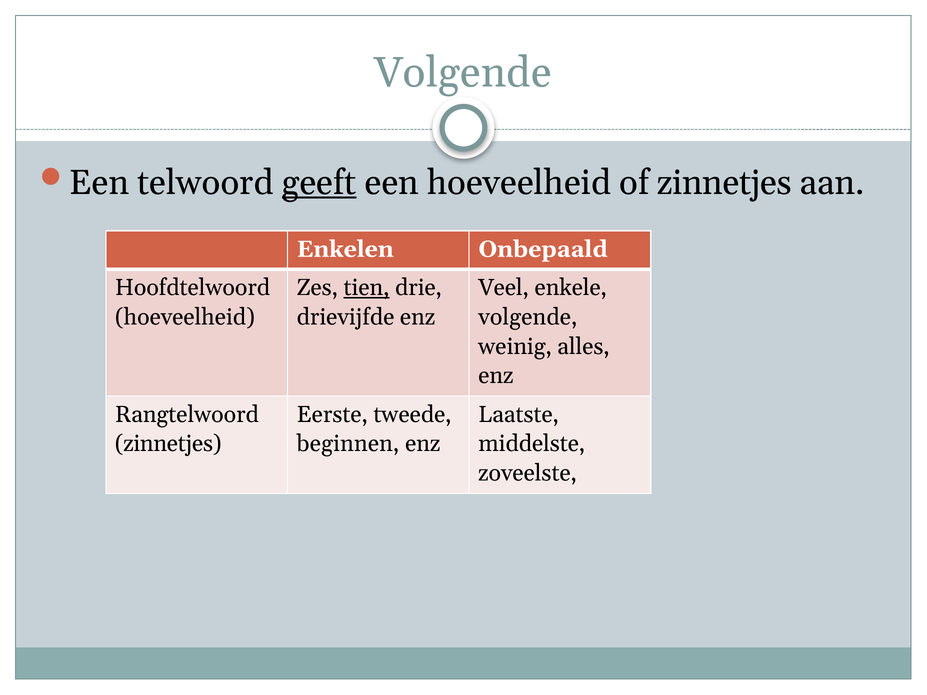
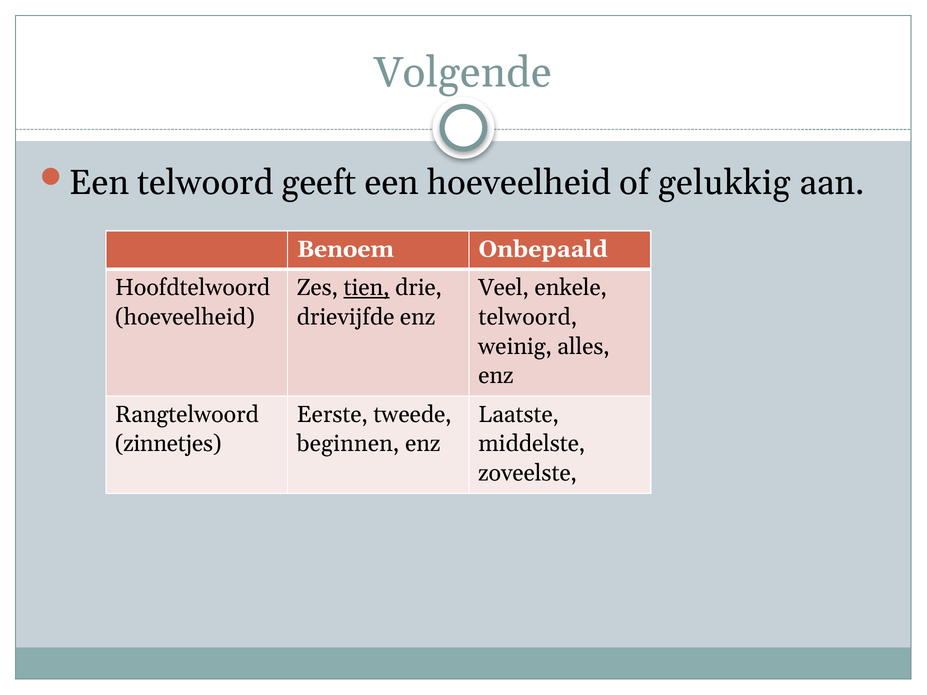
geeft underline: present -> none
of zinnetjes: zinnetjes -> gelukkig
Enkelen: Enkelen -> Benoem
volgende at (528, 317): volgende -> telwoord
